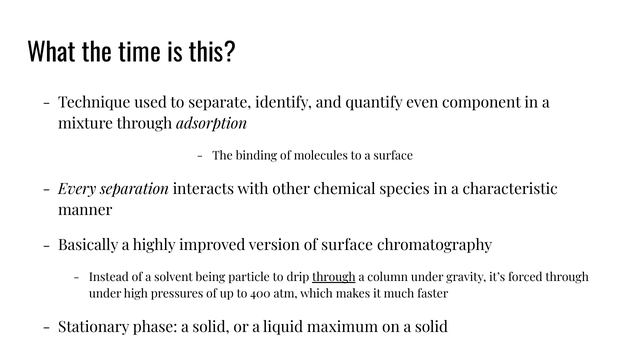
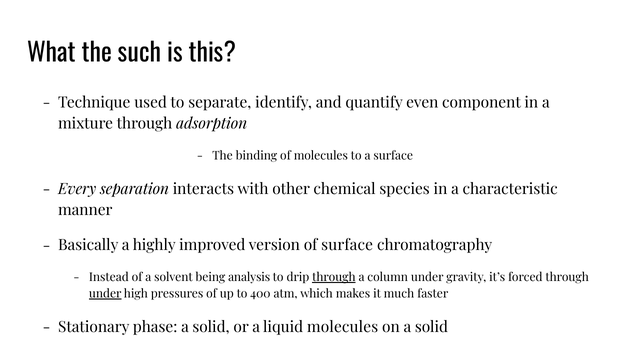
time: time -> such
particle: particle -> analysis
under at (105, 294) underline: none -> present
liquid maximum: maximum -> molecules
